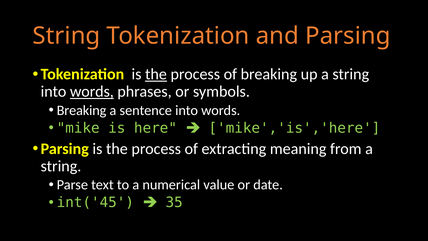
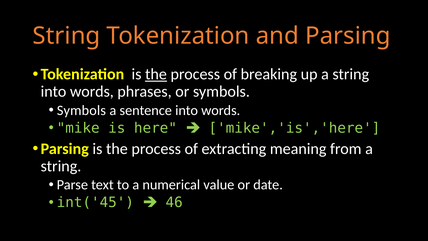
words at (92, 92) underline: present -> none
Breaking at (82, 110): Breaking -> Symbols
35: 35 -> 46
